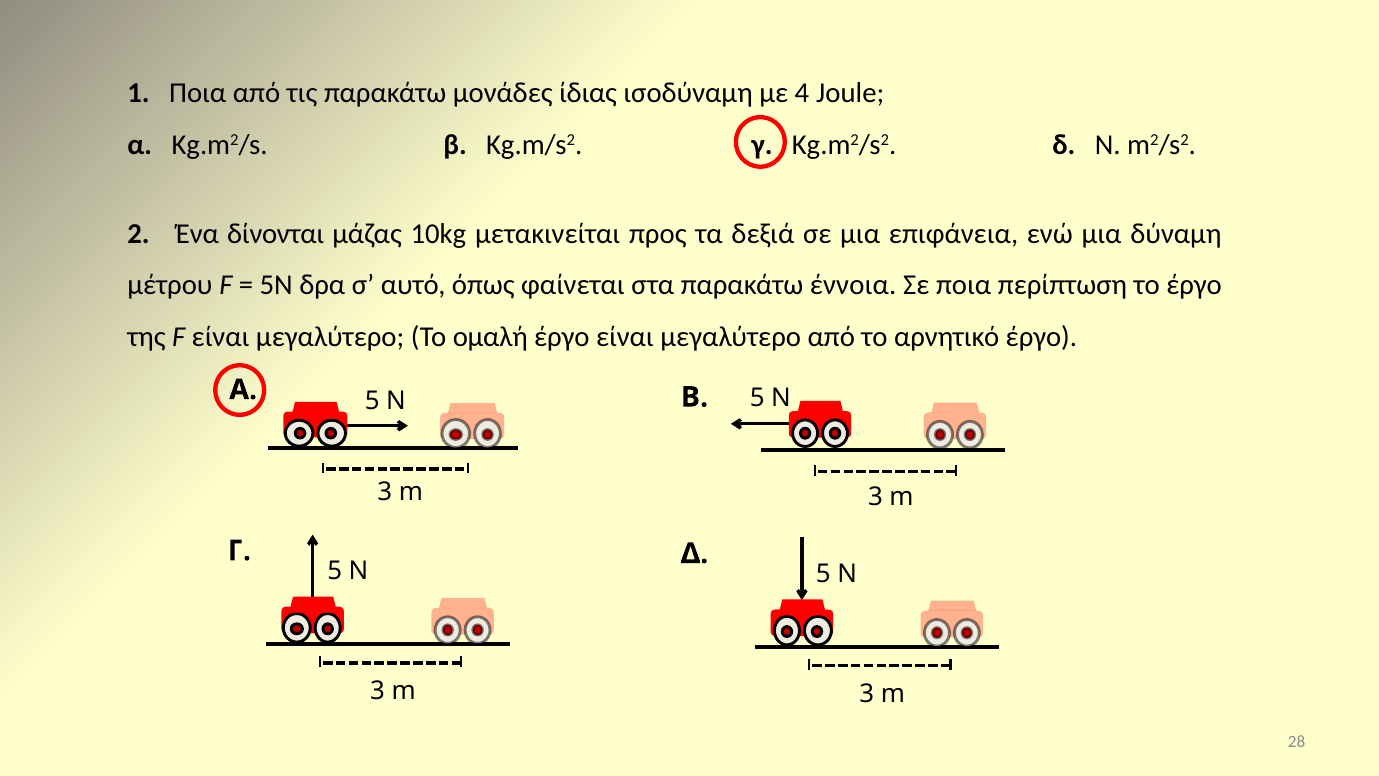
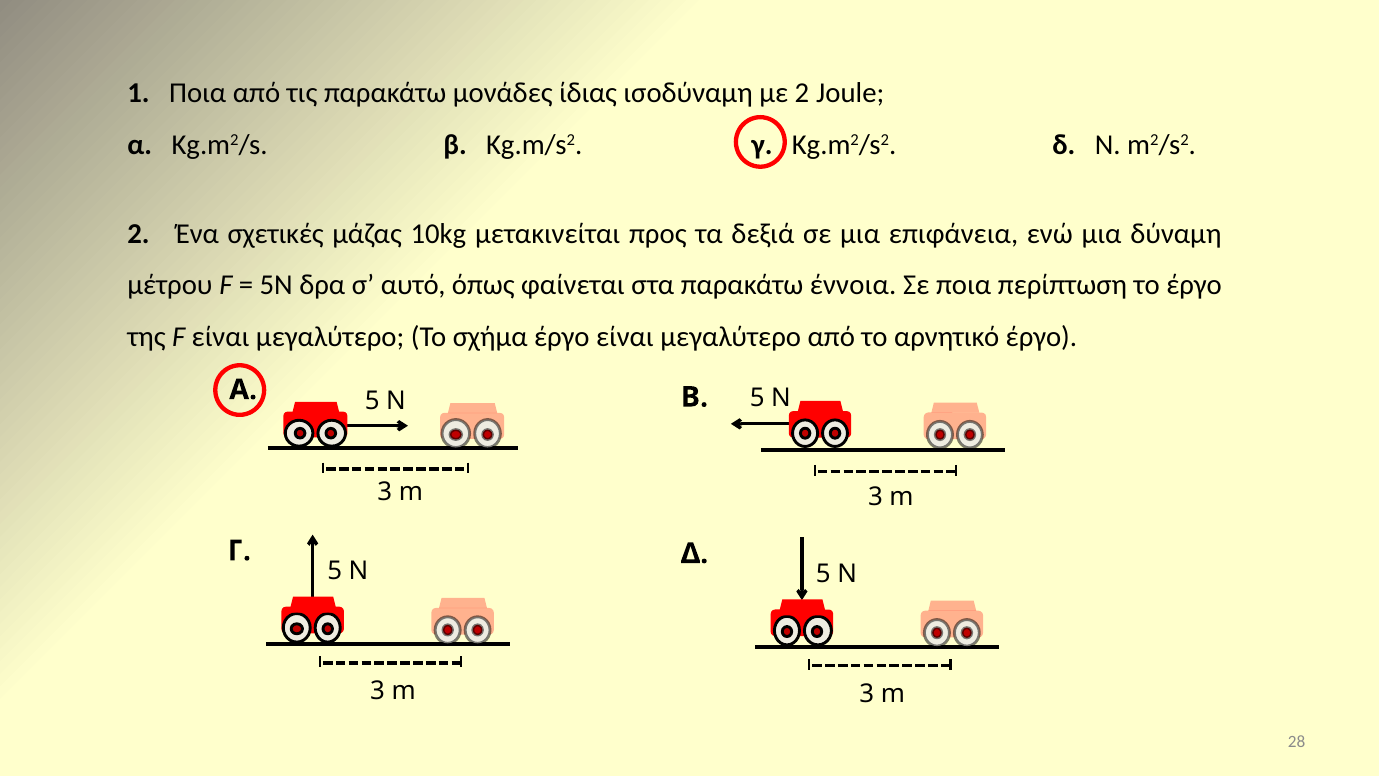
με 4: 4 -> 2
δίνονται: δίνονται -> σχετικές
ομαλή: ομαλή -> σχήμα
